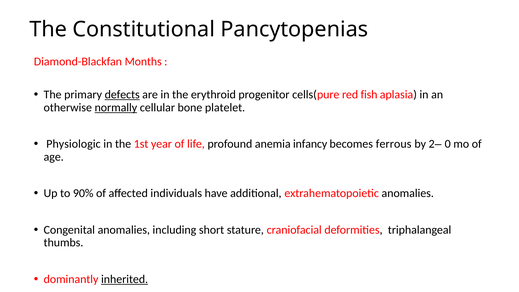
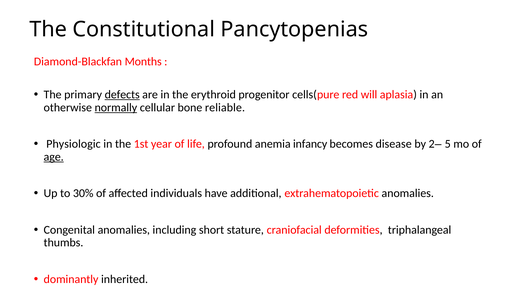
fish: fish -> will
platelet: platelet -> reliable
ferrous: ferrous -> disease
0: 0 -> 5
age underline: none -> present
90%: 90% -> 30%
inherited underline: present -> none
